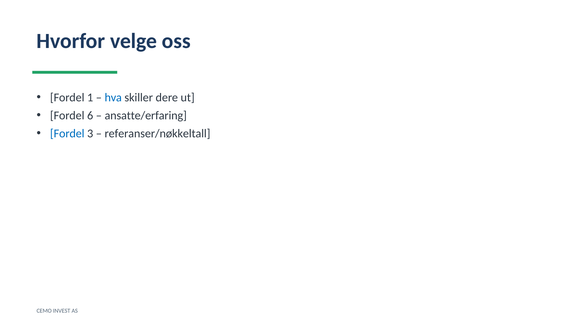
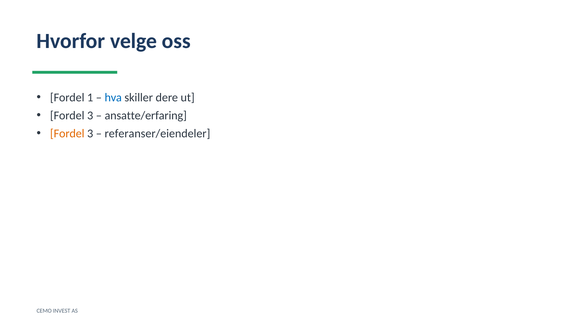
6 at (90, 115): 6 -> 3
Fordel at (67, 133) colour: blue -> orange
referanser/nøkkeltall: referanser/nøkkeltall -> referanser/eiendeler
